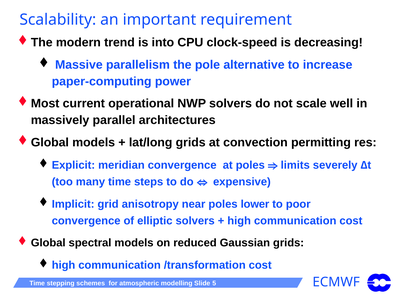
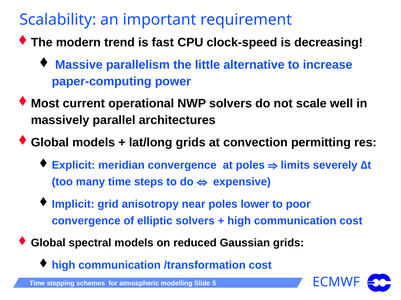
into: into -> fast
pole: pole -> little
